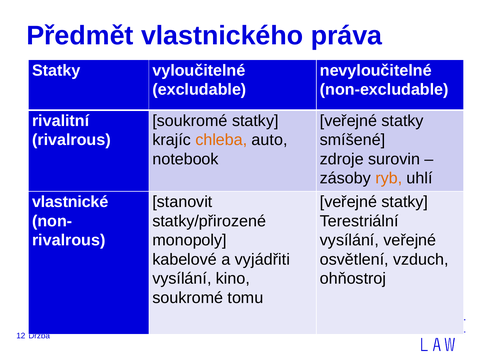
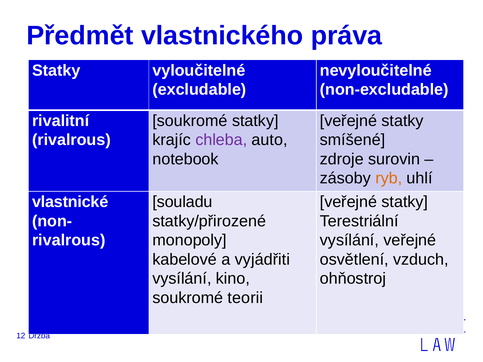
chleba colour: orange -> purple
stanovit: stanovit -> souladu
tomu: tomu -> teorii
